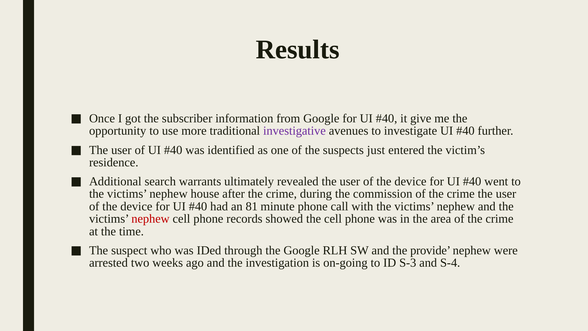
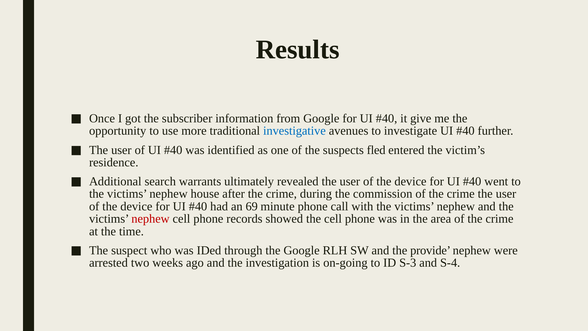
investigative colour: purple -> blue
just: just -> fled
81: 81 -> 69
